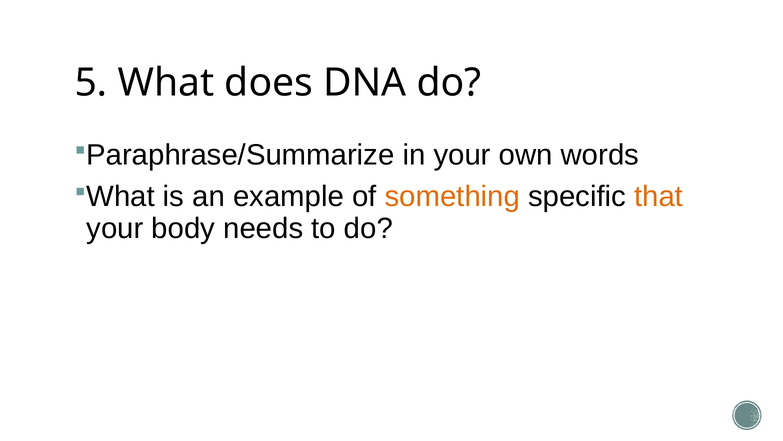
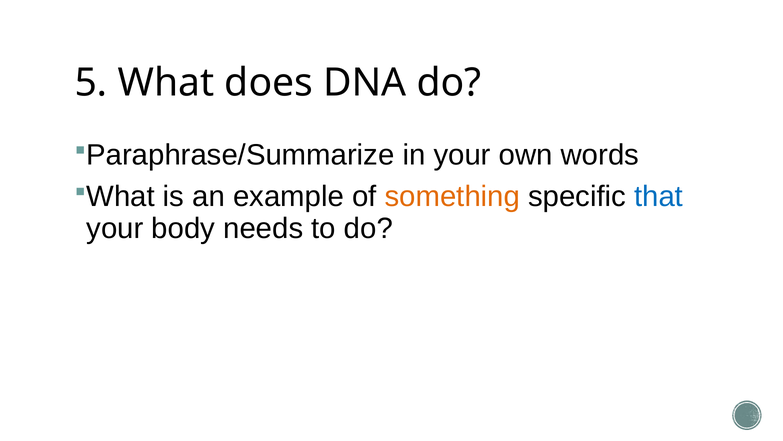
that colour: orange -> blue
